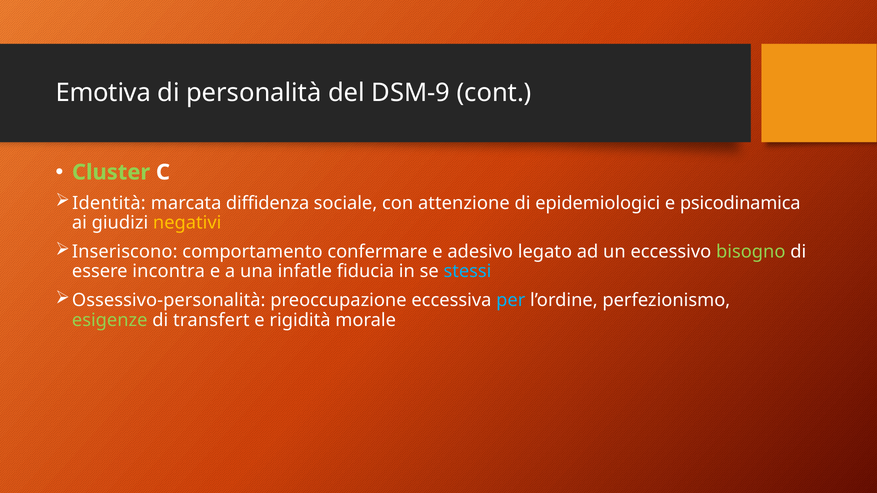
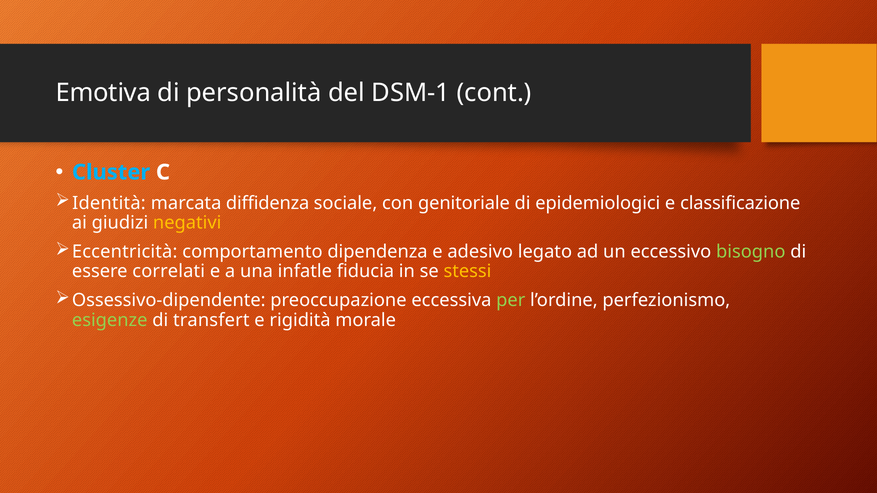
DSM-9: DSM-9 -> DSM-1
Cluster colour: light green -> light blue
attenzione: attenzione -> genitoriale
psicodinamica: psicodinamica -> classificazione
Inseriscono: Inseriscono -> Eccentricità
confermare: confermare -> dipendenza
incontra: incontra -> correlati
stessi colour: light blue -> yellow
Ossessivo-personalità: Ossessivo-personalità -> Ossessivo-dipendente
per colour: light blue -> light green
